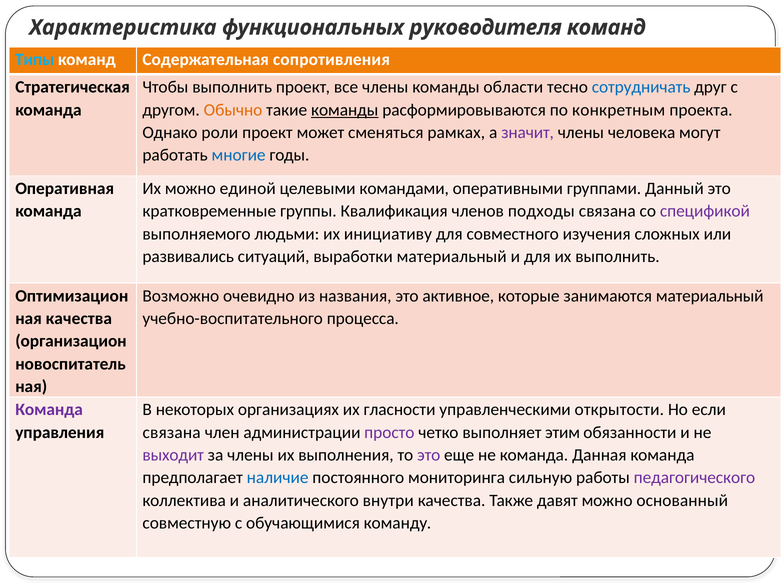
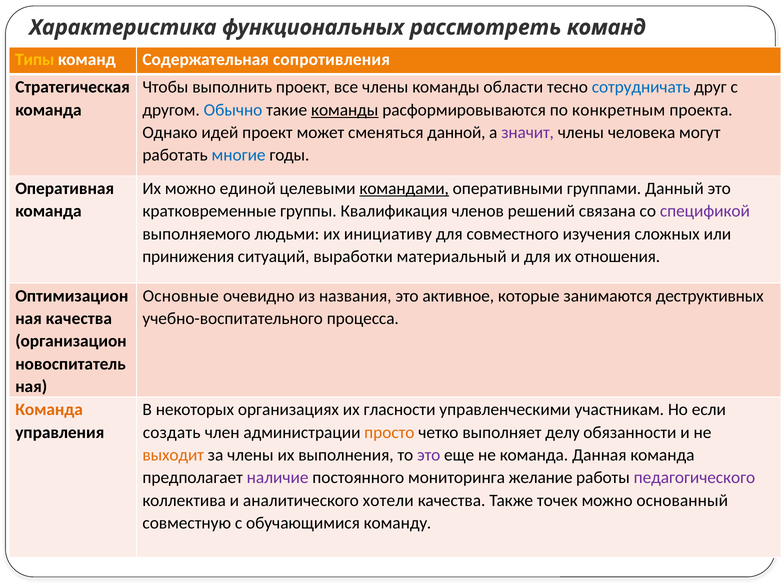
руководителя: руководителя -> рассмотреть
Типы colour: light blue -> yellow
Обычно colour: orange -> blue
роли: роли -> идей
рамках: рамках -> данной
командами underline: none -> present
подходы: подходы -> решений
развивались: развивались -> принижения
их выполнить: выполнить -> отношения
Возможно: Возможно -> Основные
занимаются материальный: материальный -> деструктивных
Команда at (49, 410) colour: purple -> orange
открытости: открытости -> участникам
связана at (172, 433): связана -> создать
просто colour: purple -> orange
этим: этим -> делу
выходит colour: purple -> orange
наличие colour: blue -> purple
сильную: сильную -> желание
внутри: внутри -> хотели
давят: давят -> точек
